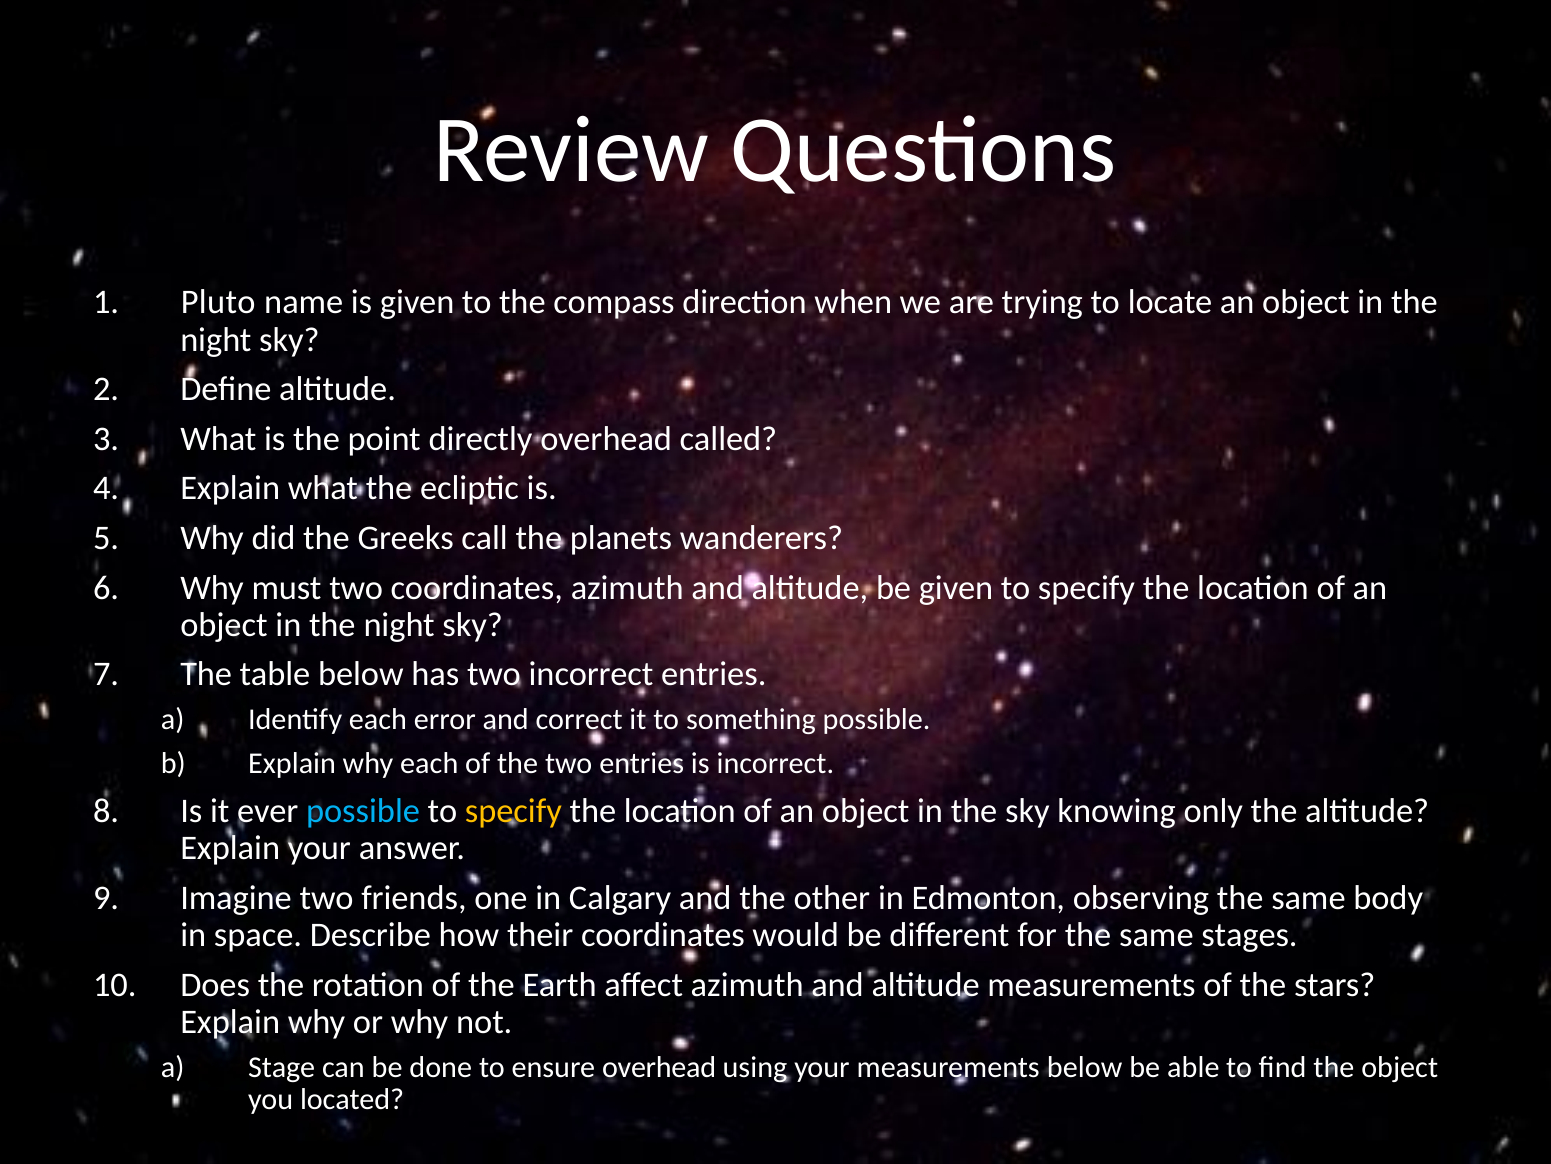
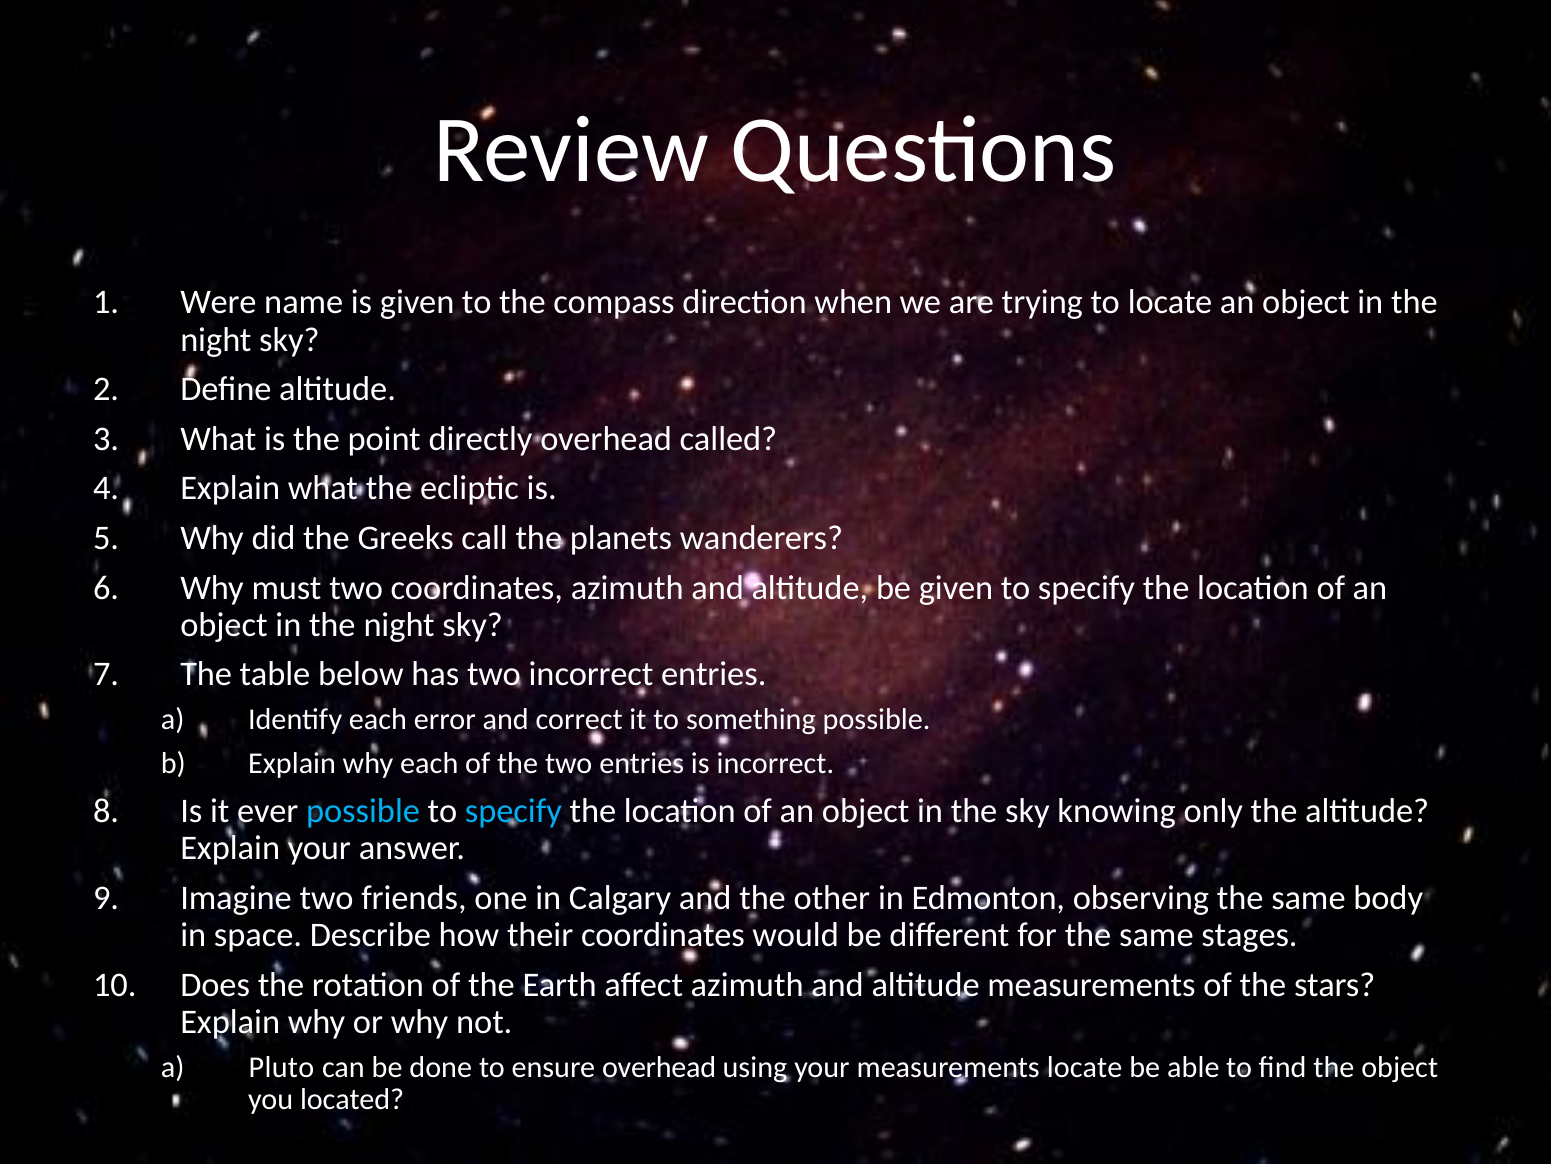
Pluto: Pluto -> Were
specify at (513, 811) colour: yellow -> light blue
Stage: Stage -> Pluto
measurements below: below -> locate
